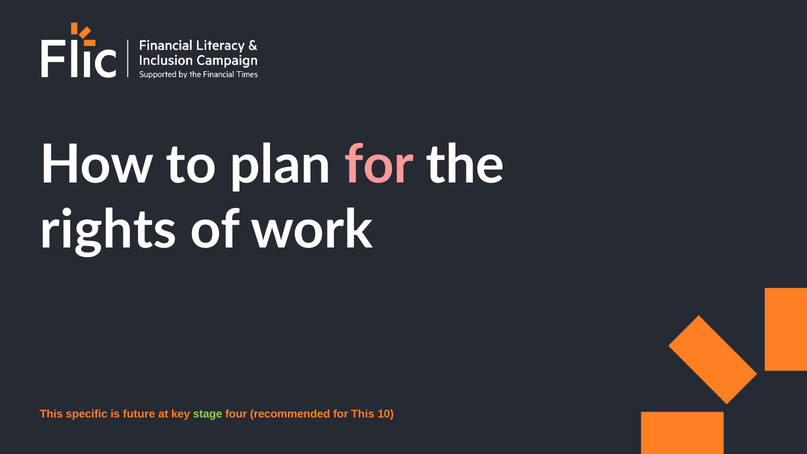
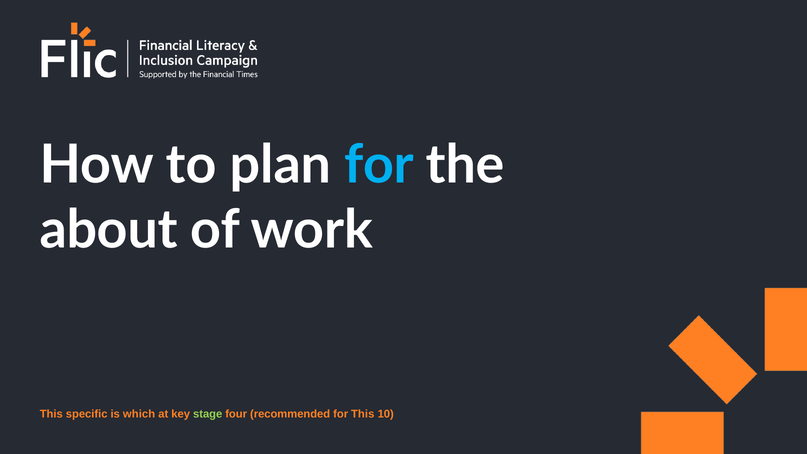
for at (379, 165) colour: pink -> light blue
rights: rights -> about
future: future -> which
